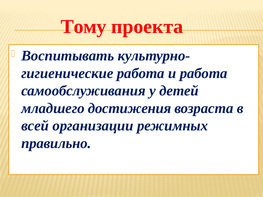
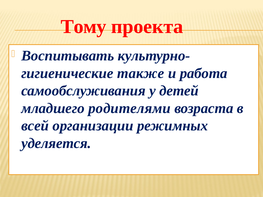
работа at (141, 73): работа -> также
достижения: достижения -> родителями
правильно: правильно -> уделяется
